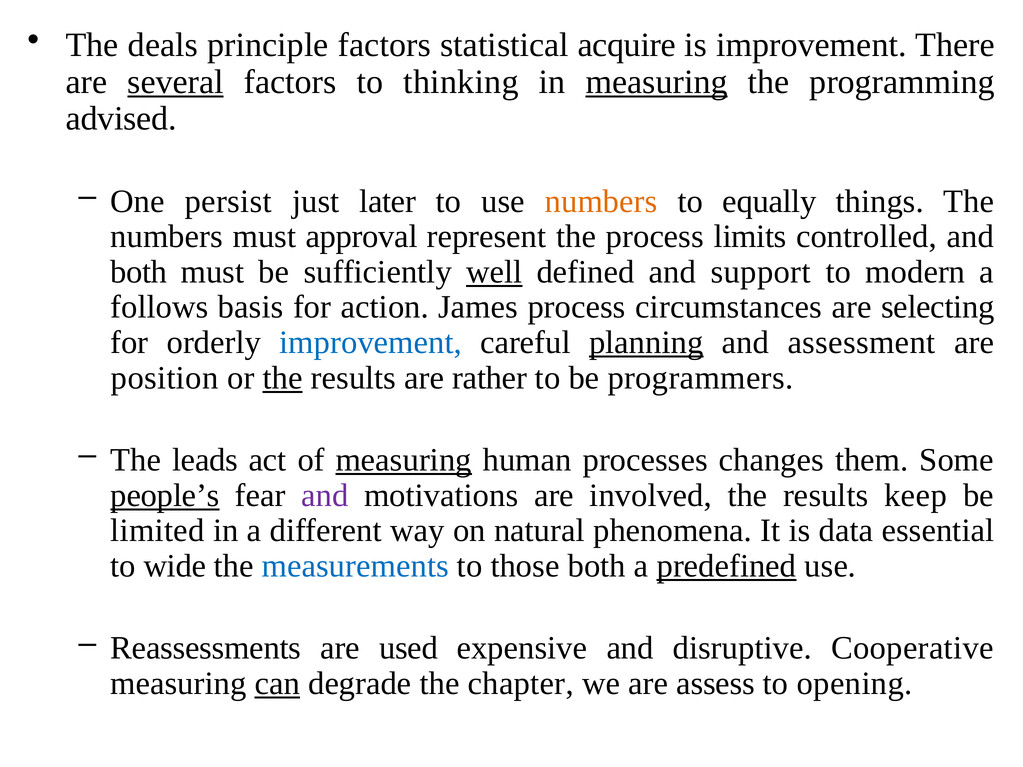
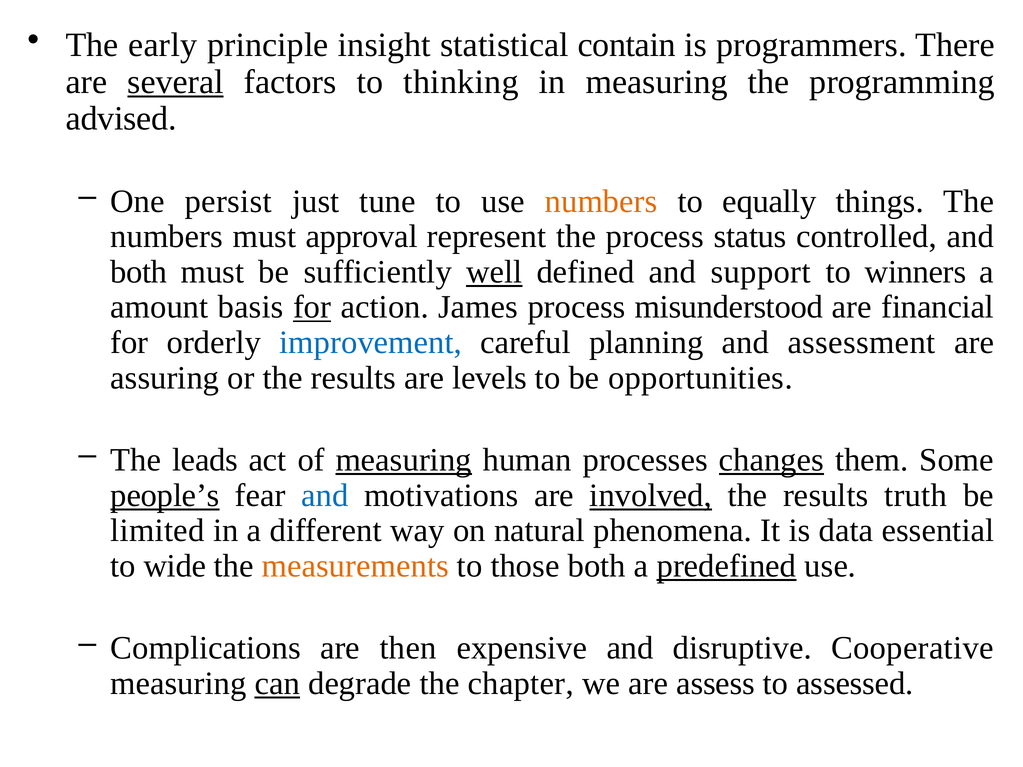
deals: deals -> early
principle factors: factors -> insight
acquire: acquire -> contain
is improvement: improvement -> programmers
measuring at (657, 82) underline: present -> none
later: later -> tune
limits: limits -> status
modern: modern -> winners
follows: follows -> amount
for at (312, 307) underline: none -> present
circumstances: circumstances -> misunderstood
selecting: selecting -> financial
planning underline: present -> none
position: position -> assuring
the at (283, 378) underline: present -> none
rather: rather -> levels
programmers: programmers -> opportunities
changes underline: none -> present
and at (325, 495) colour: purple -> blue
involved underline: none -> present
keep: keep -> truth
measurements colour: blue -> orange
Reassessments: Reassessments -> Complications
used: used -> then
opening: opening -> assessed
